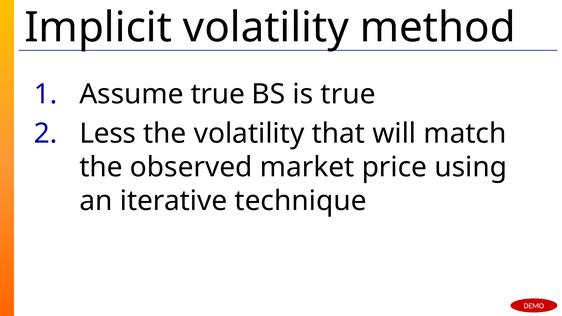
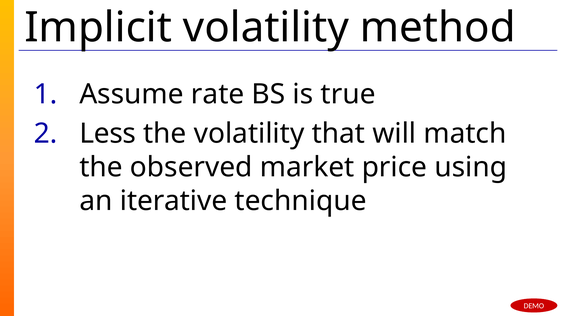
Assume true: true -> rate
